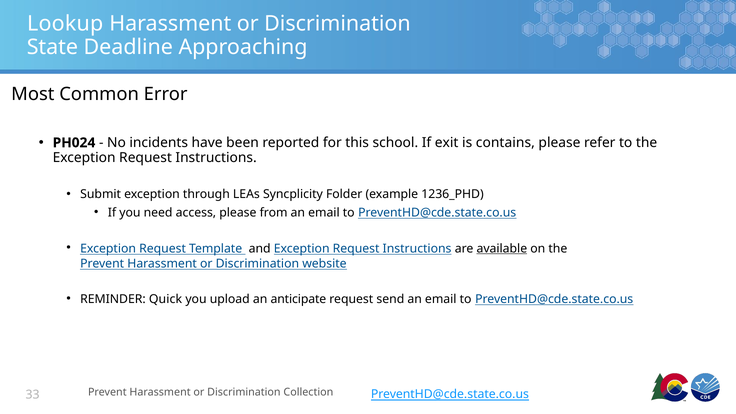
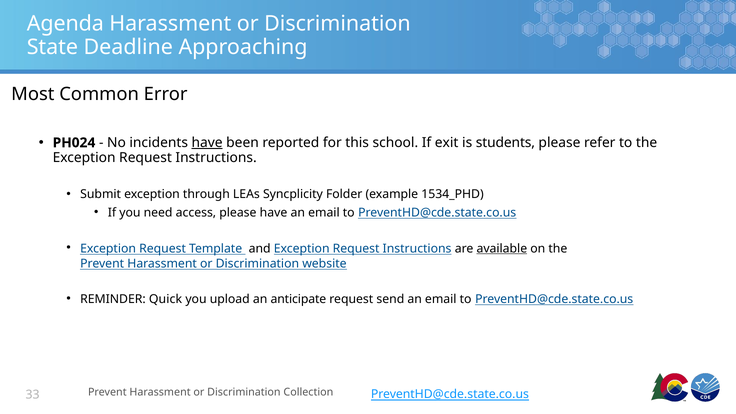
Lookup: Lookup -> Agenda
have at (207, 143) underline: none -> present
contains: contains -> students
1236_PHD: 1236_PHD -> 1534_PHD
please from: from -> have
